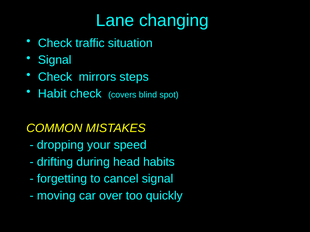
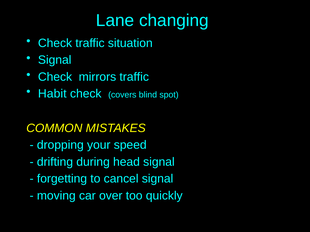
mirrors steps: steps -> traffic
head habits: habits -> signal
